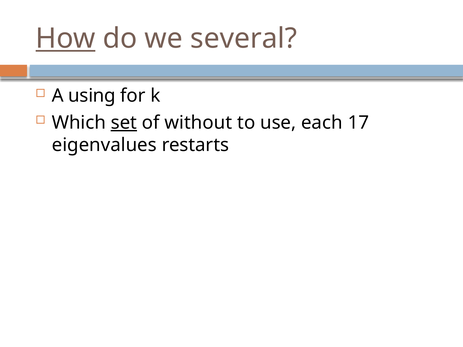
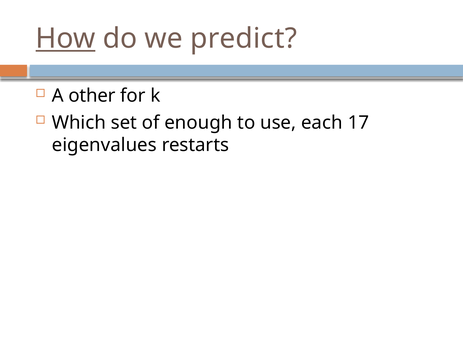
several: several -> predict
using: using -> other
set underline: present -> none
without: without -> enough
